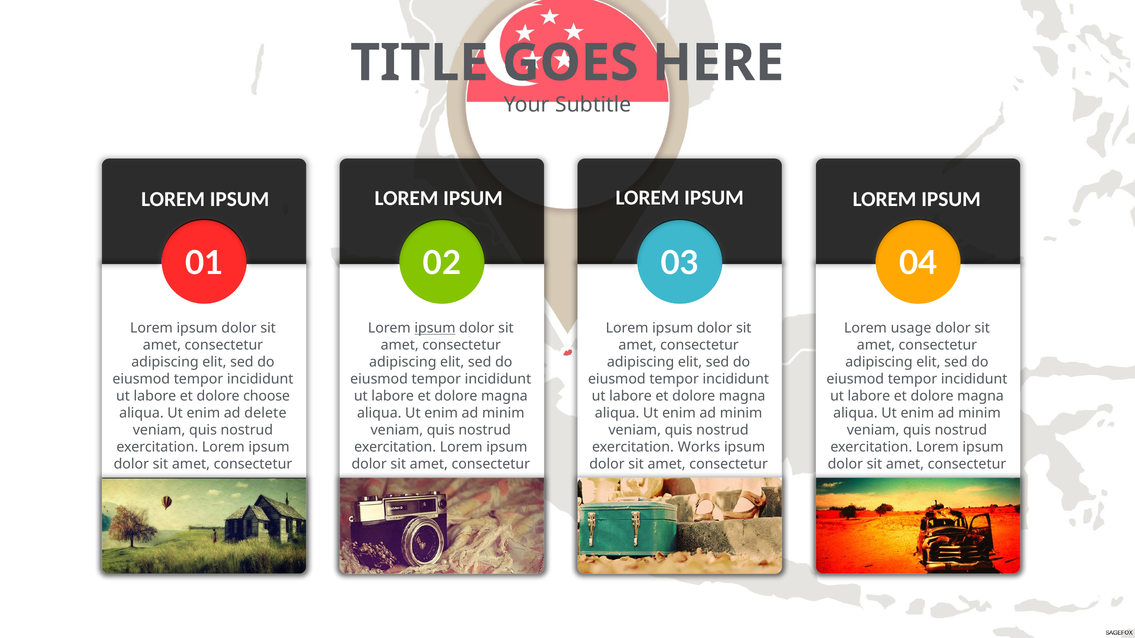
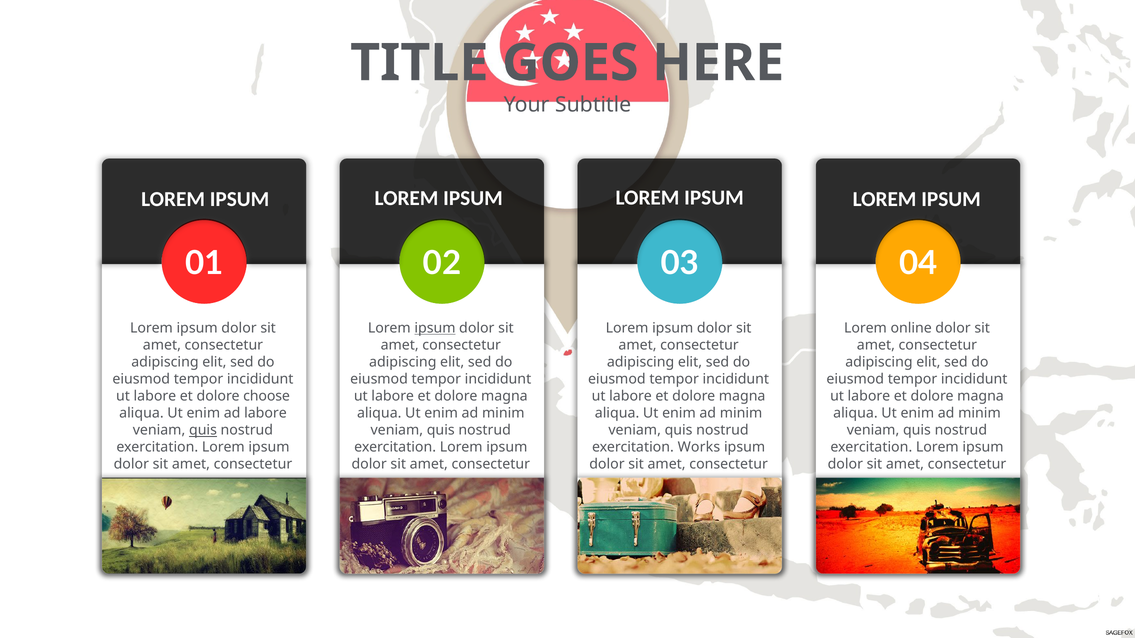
usage: usage -> online
ad delete: delete -> labore
quis at (203, 431) underline: none -> present
